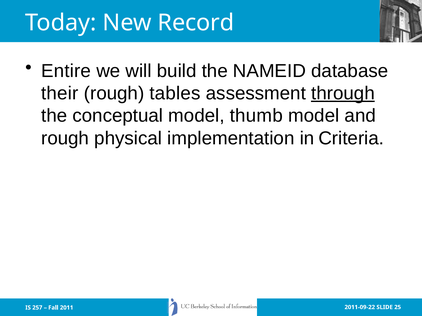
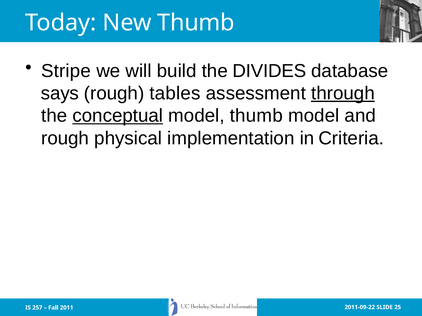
New Record: Record -> Thumb
Entire: Entire -> Stripe
NAMEID: NAMEID -> DIVIDES
their: their -> says
conceptual underline: none -> present
